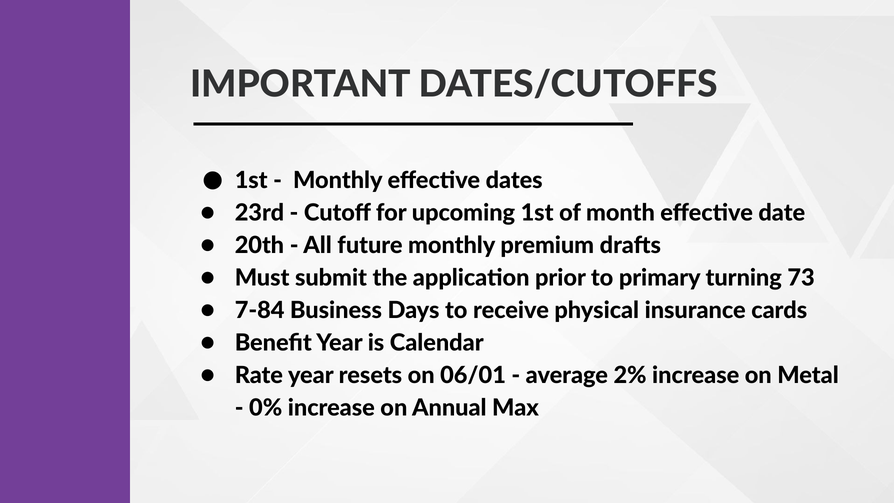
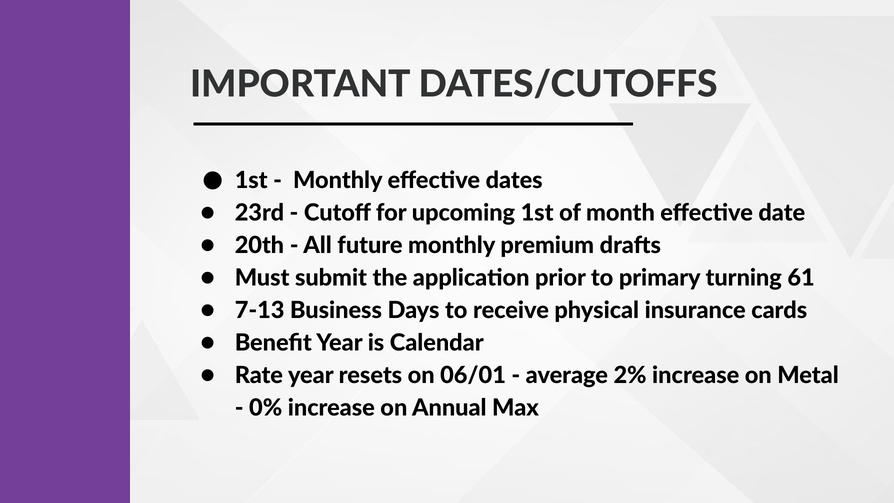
73: 73 -> 61
7-84: 7-84 -> 7-13
